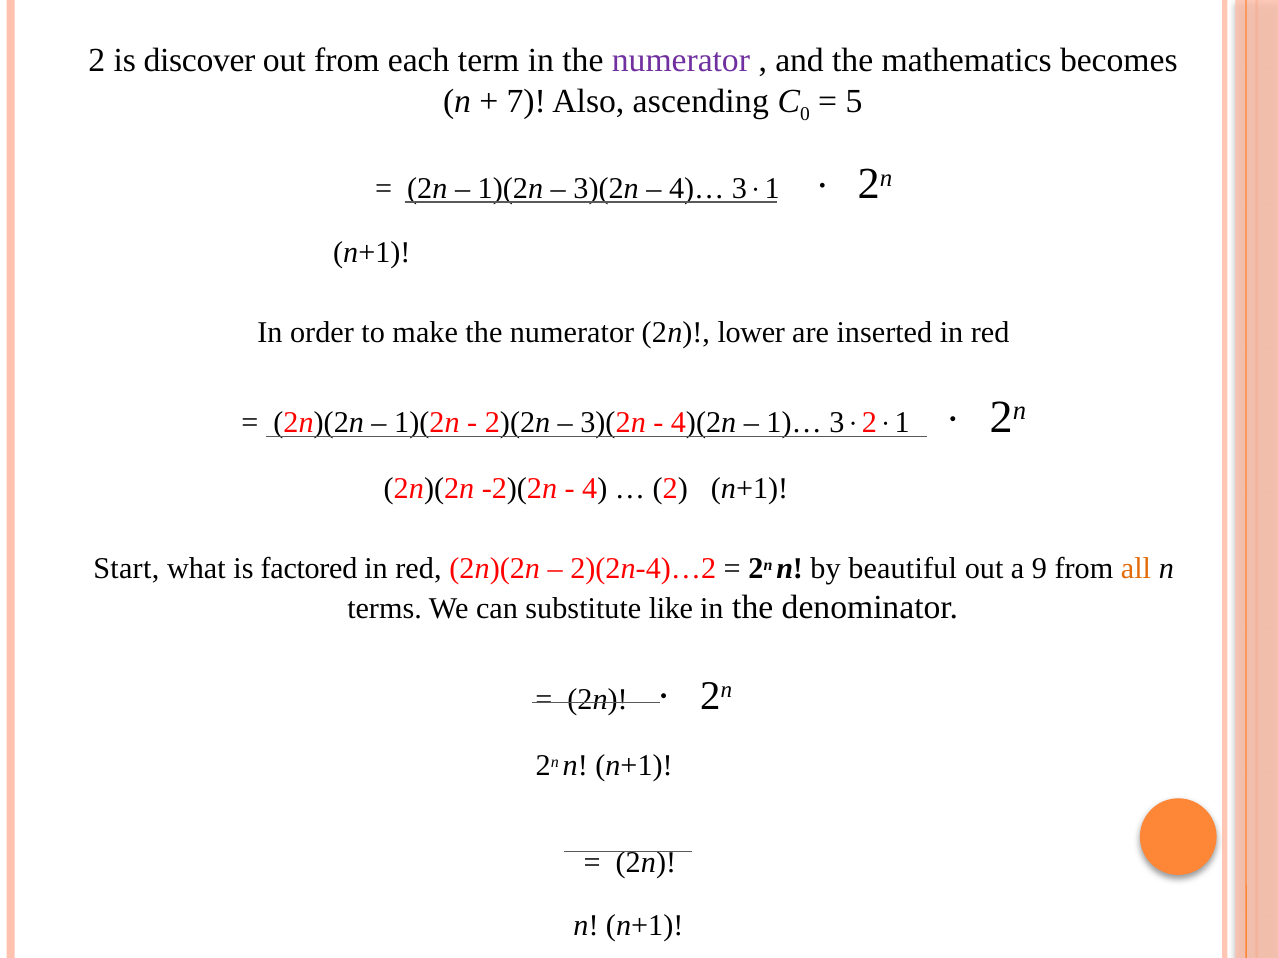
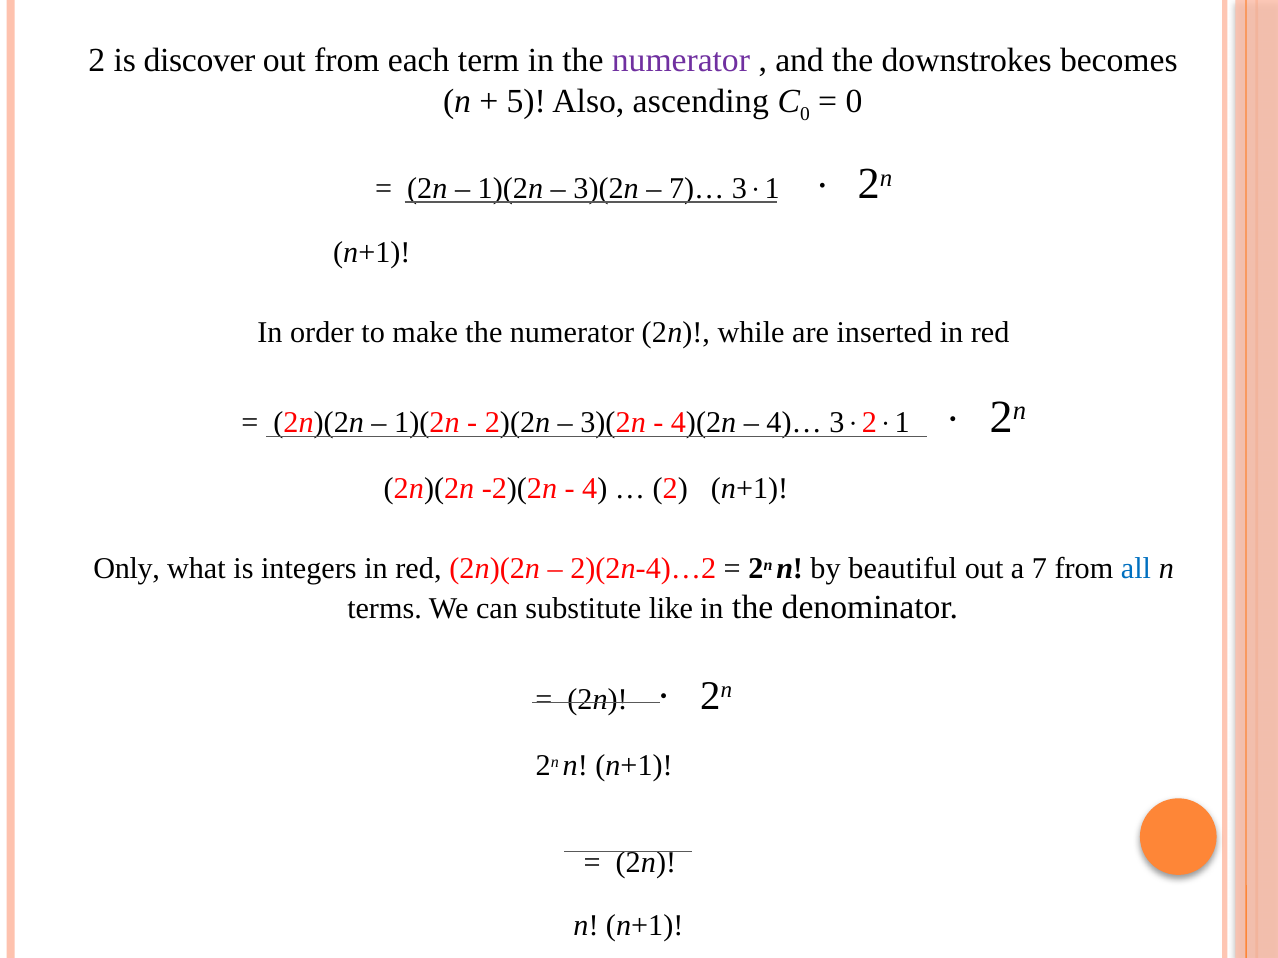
mathematics: mathematics -> downstrokes
7: 7 -> 5
5 at (854, 101): 5 -> 0
4)…: 4)… -> 7)…
lower: lower -> while
1)…: 1)… -> 4)…
Start: Start -> Only
factored: factored -> integers
9: 9 -> 7
all colour: orange -> blue
